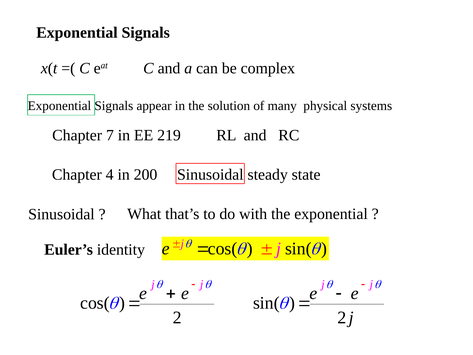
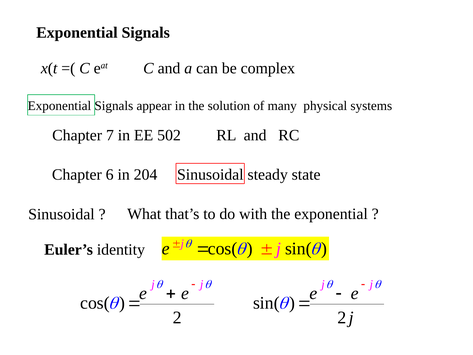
219: 219 -> 502
4: 4 -> 6
200: 200 -> 204
